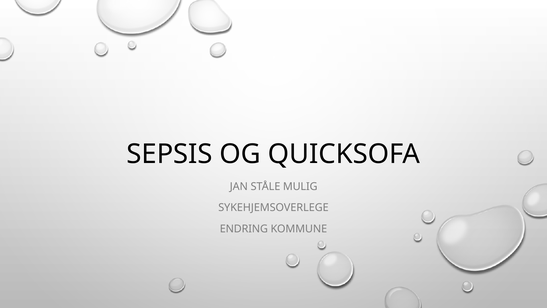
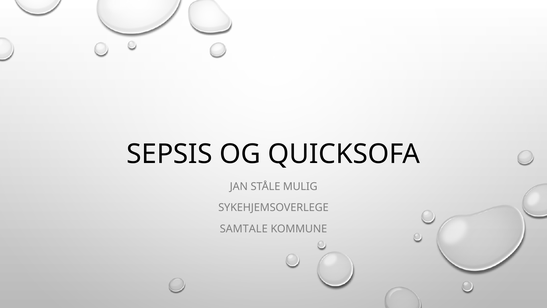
ENDRING: ENDRING -> SAMTALE
